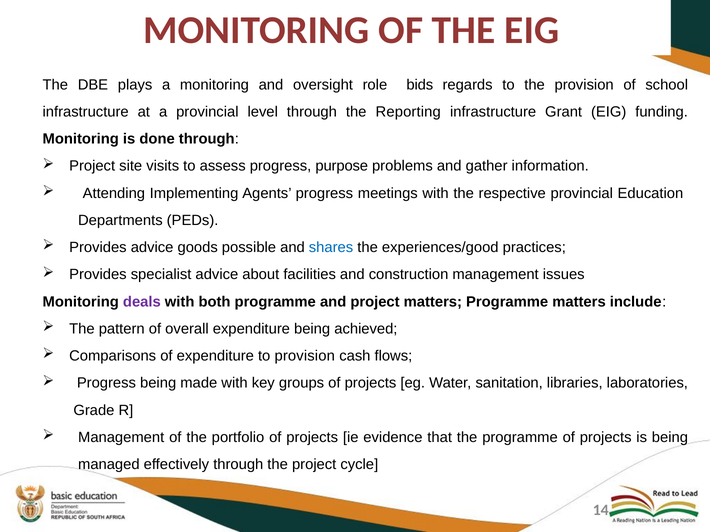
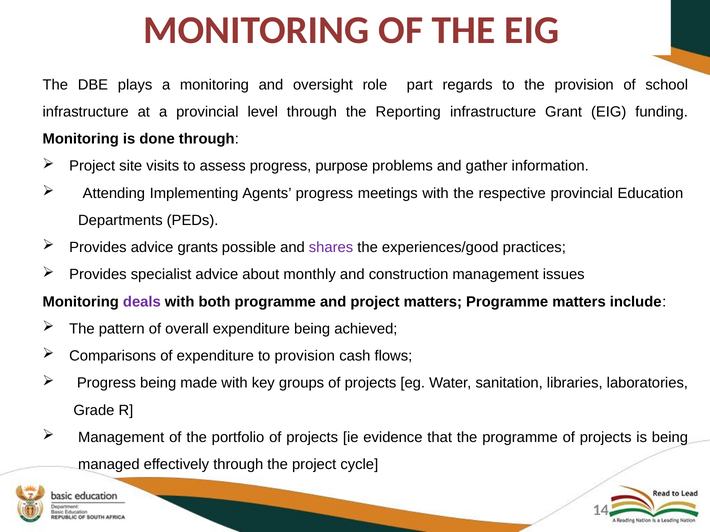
bids: bids -> part
goods: goods -> grants
shares colour: blue -> purple
facilities: facilities -> monthly
